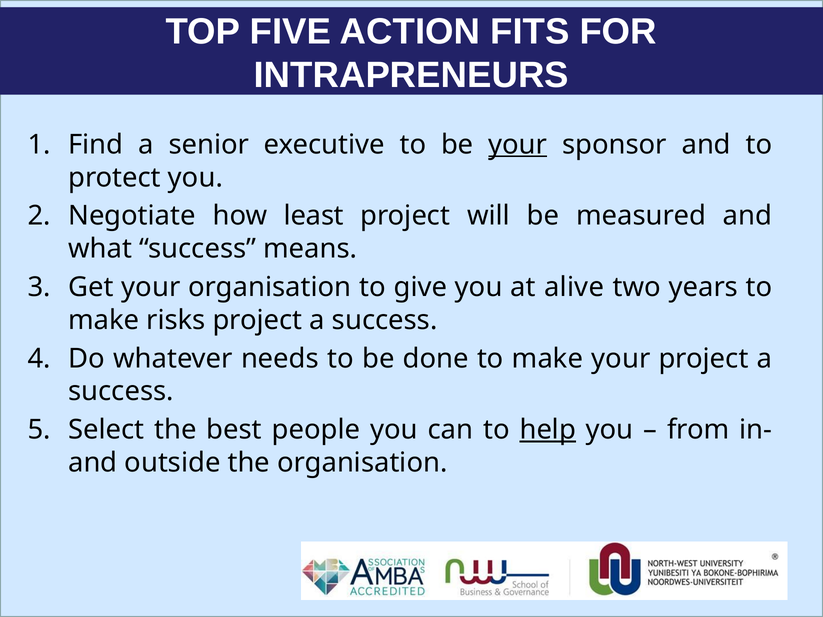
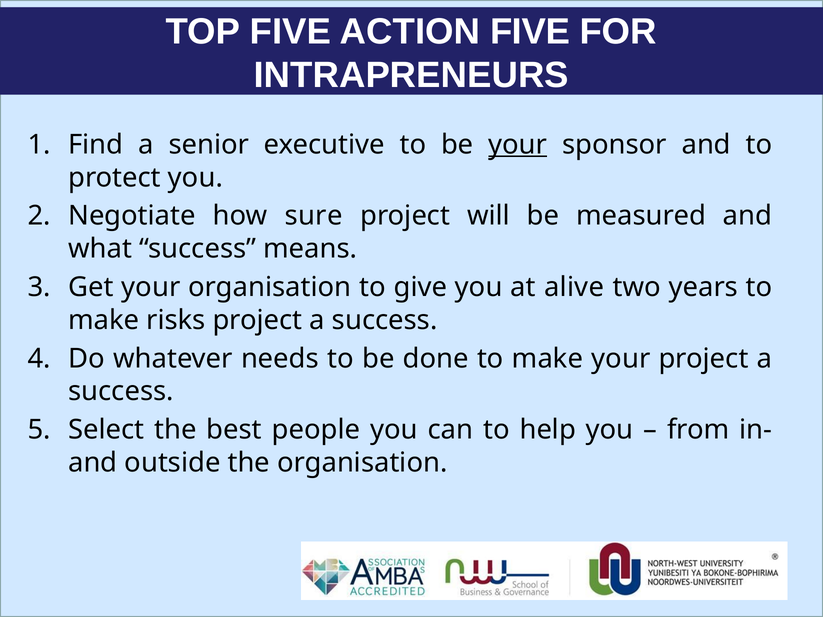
ACTION FITS: FITS -> FIVE
least: least -> sure
help underline: present -> none
